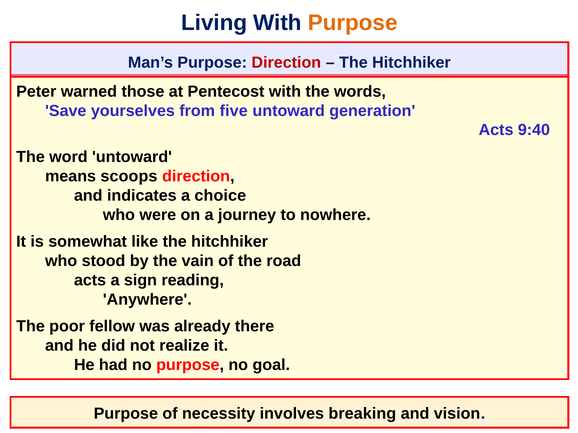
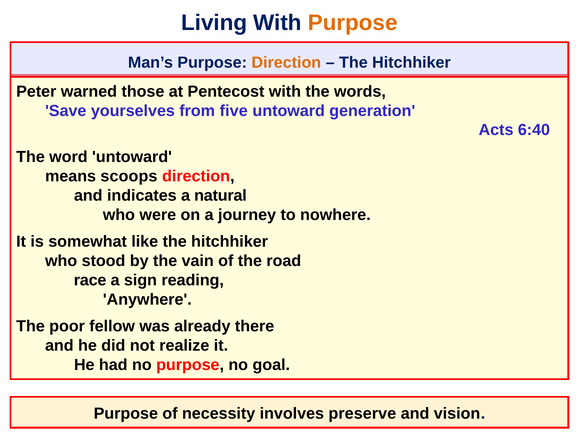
Direction at (286, 63) colour: red -> orange
9:40: 9:40 -> 6:40
choice: choice -> natural
acts at (90, 280): acts -> race
breaking: breaking -> preserve
